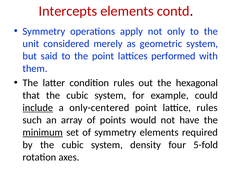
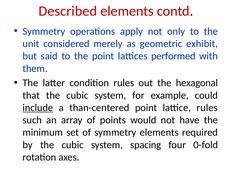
Intercepts: Intercepts -> Described
geometric system: system -> exhibit
only-centered: only-centered -> than-centered
minimum underline: present -> none
density: density -> spacing
5-fold: 5-fold -> 0-fold
